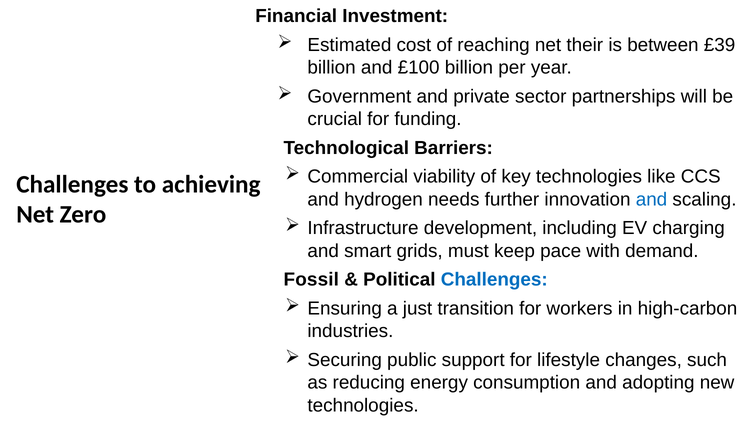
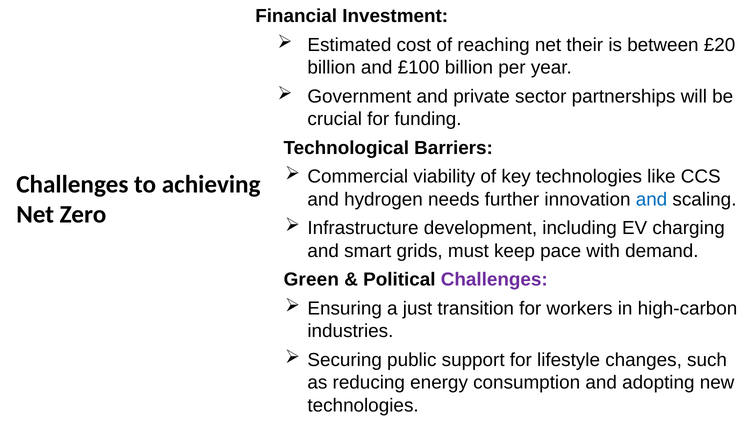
£39: £39 -> £20
Fossil: Fossil -> Green
Challenges at (494, 280) colour: blue -> purple
